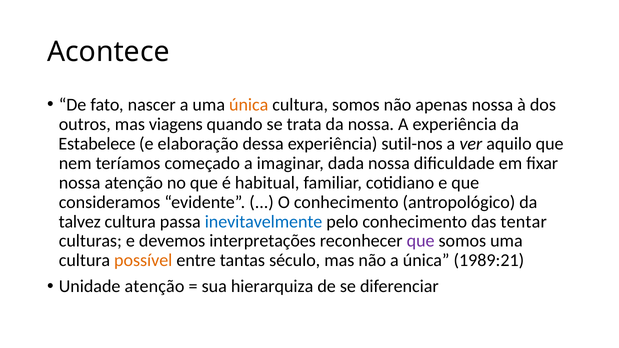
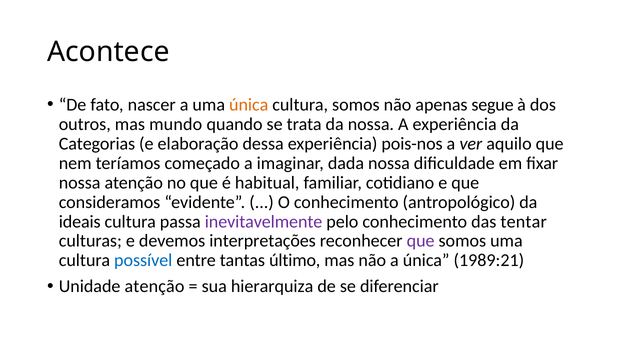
apenas nossa: nossa -> segue
viagens: viagens -> mundo
Estabelece: Estabelece -> Categorias
sutil-nos: sutil-nos -> pois-nos
talvez: talvez -> ideais
inevitavelmente colour: blue -> purple
possível colour: orange -> blue
século: século -> último
